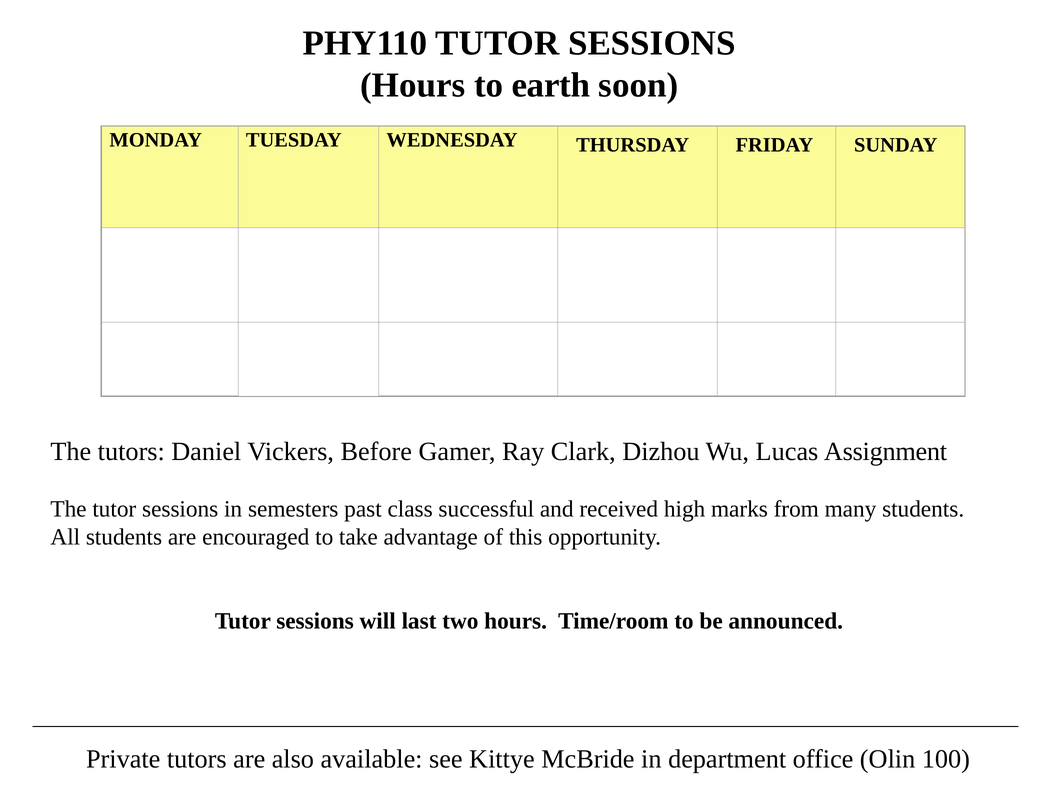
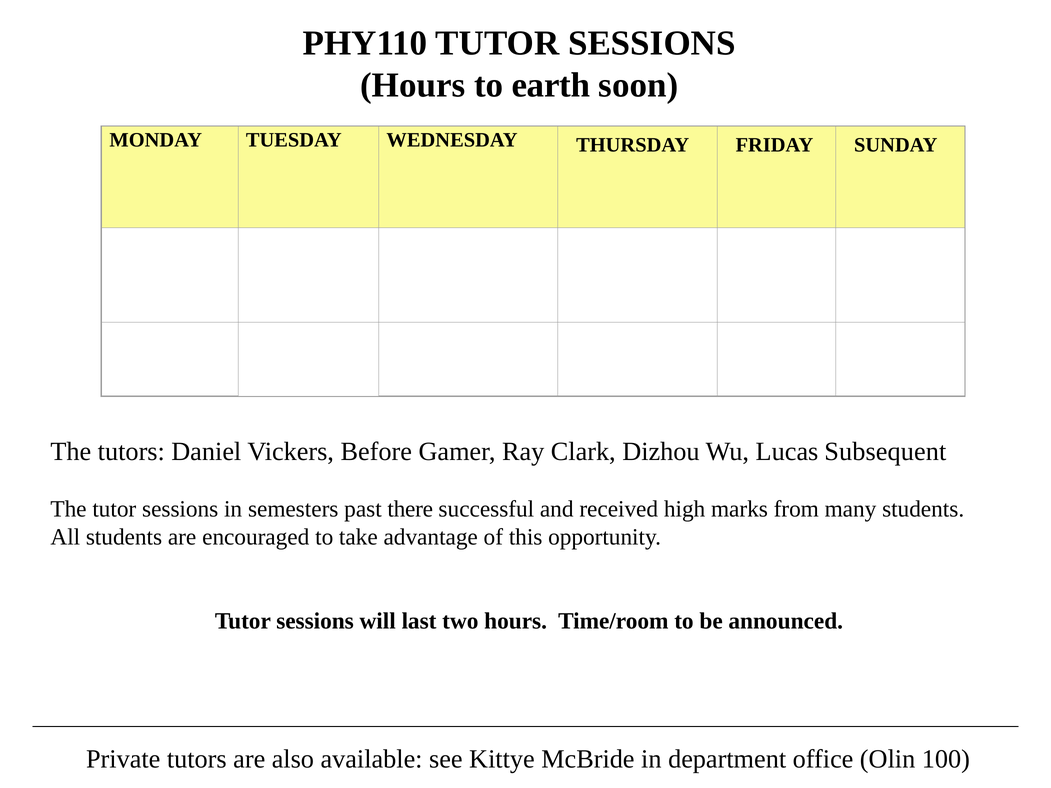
Assignment: Assignment -> Subsequent
class: class -> there
